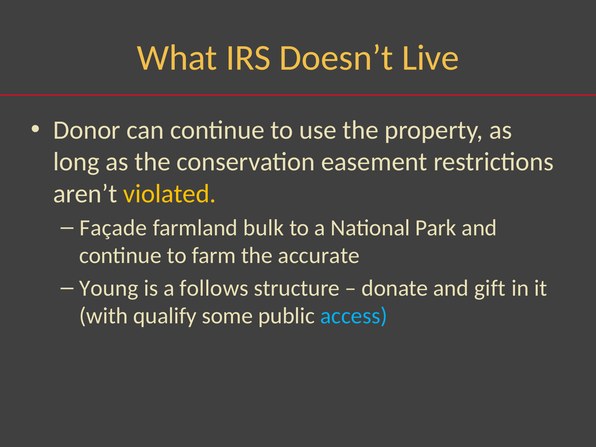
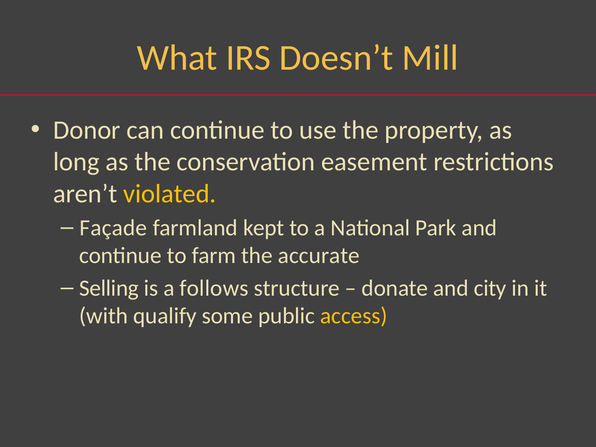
Live: Live -> Mill
bulk: bulk -> kept
Young: Young -> Selling
gift: gift -> city
access colour: light blue -> yellow
